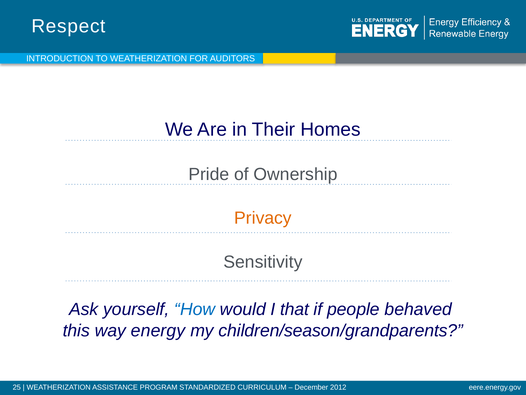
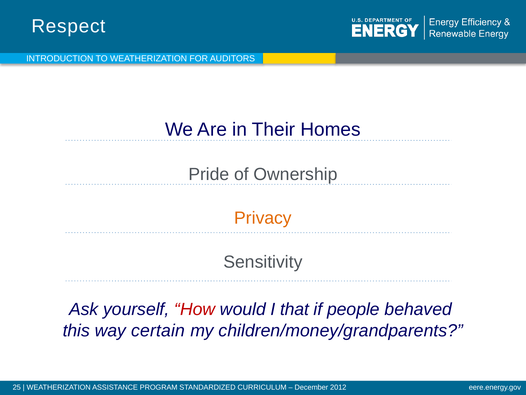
How colour: blue -> red
energy: energy -> certain
children/season/grandparents: children/season/grandparents -> children/money/grandparents
